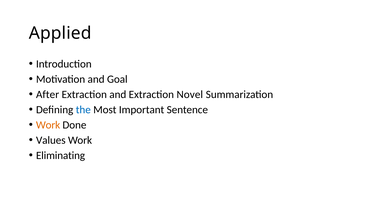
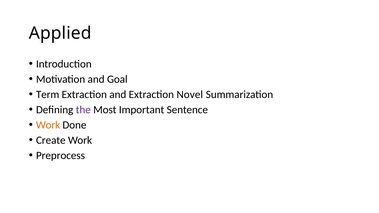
After: After -> Term
the colour: blue -> purple
Values: Values -> Create
Eliminating: Eliminating -> Preprocess
